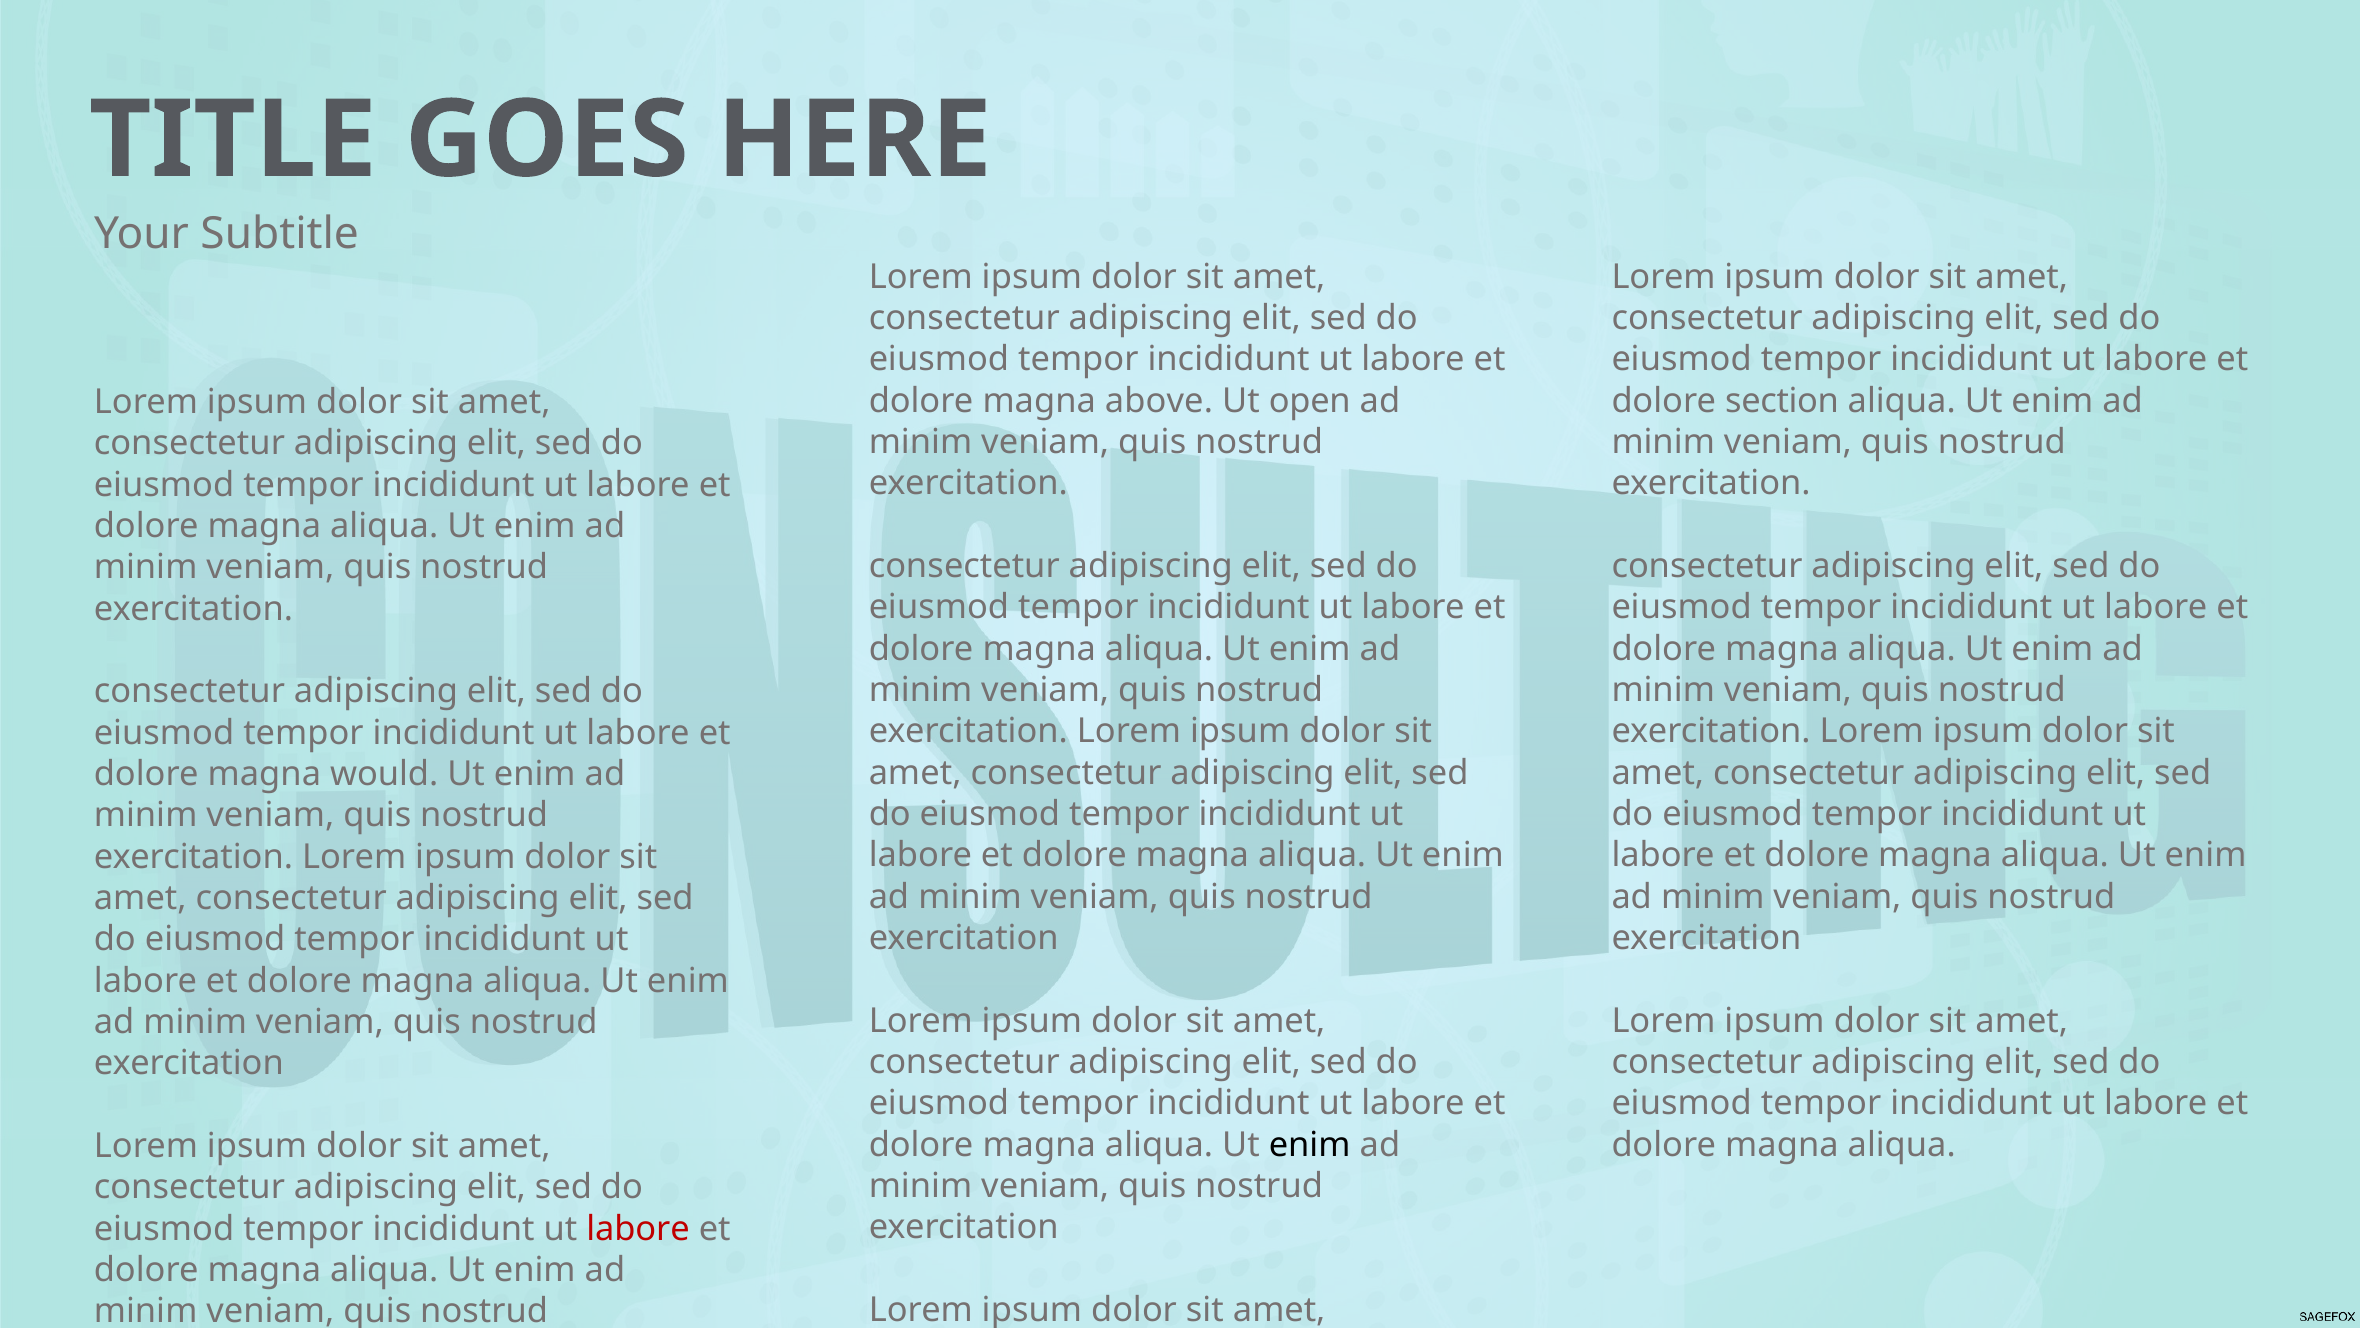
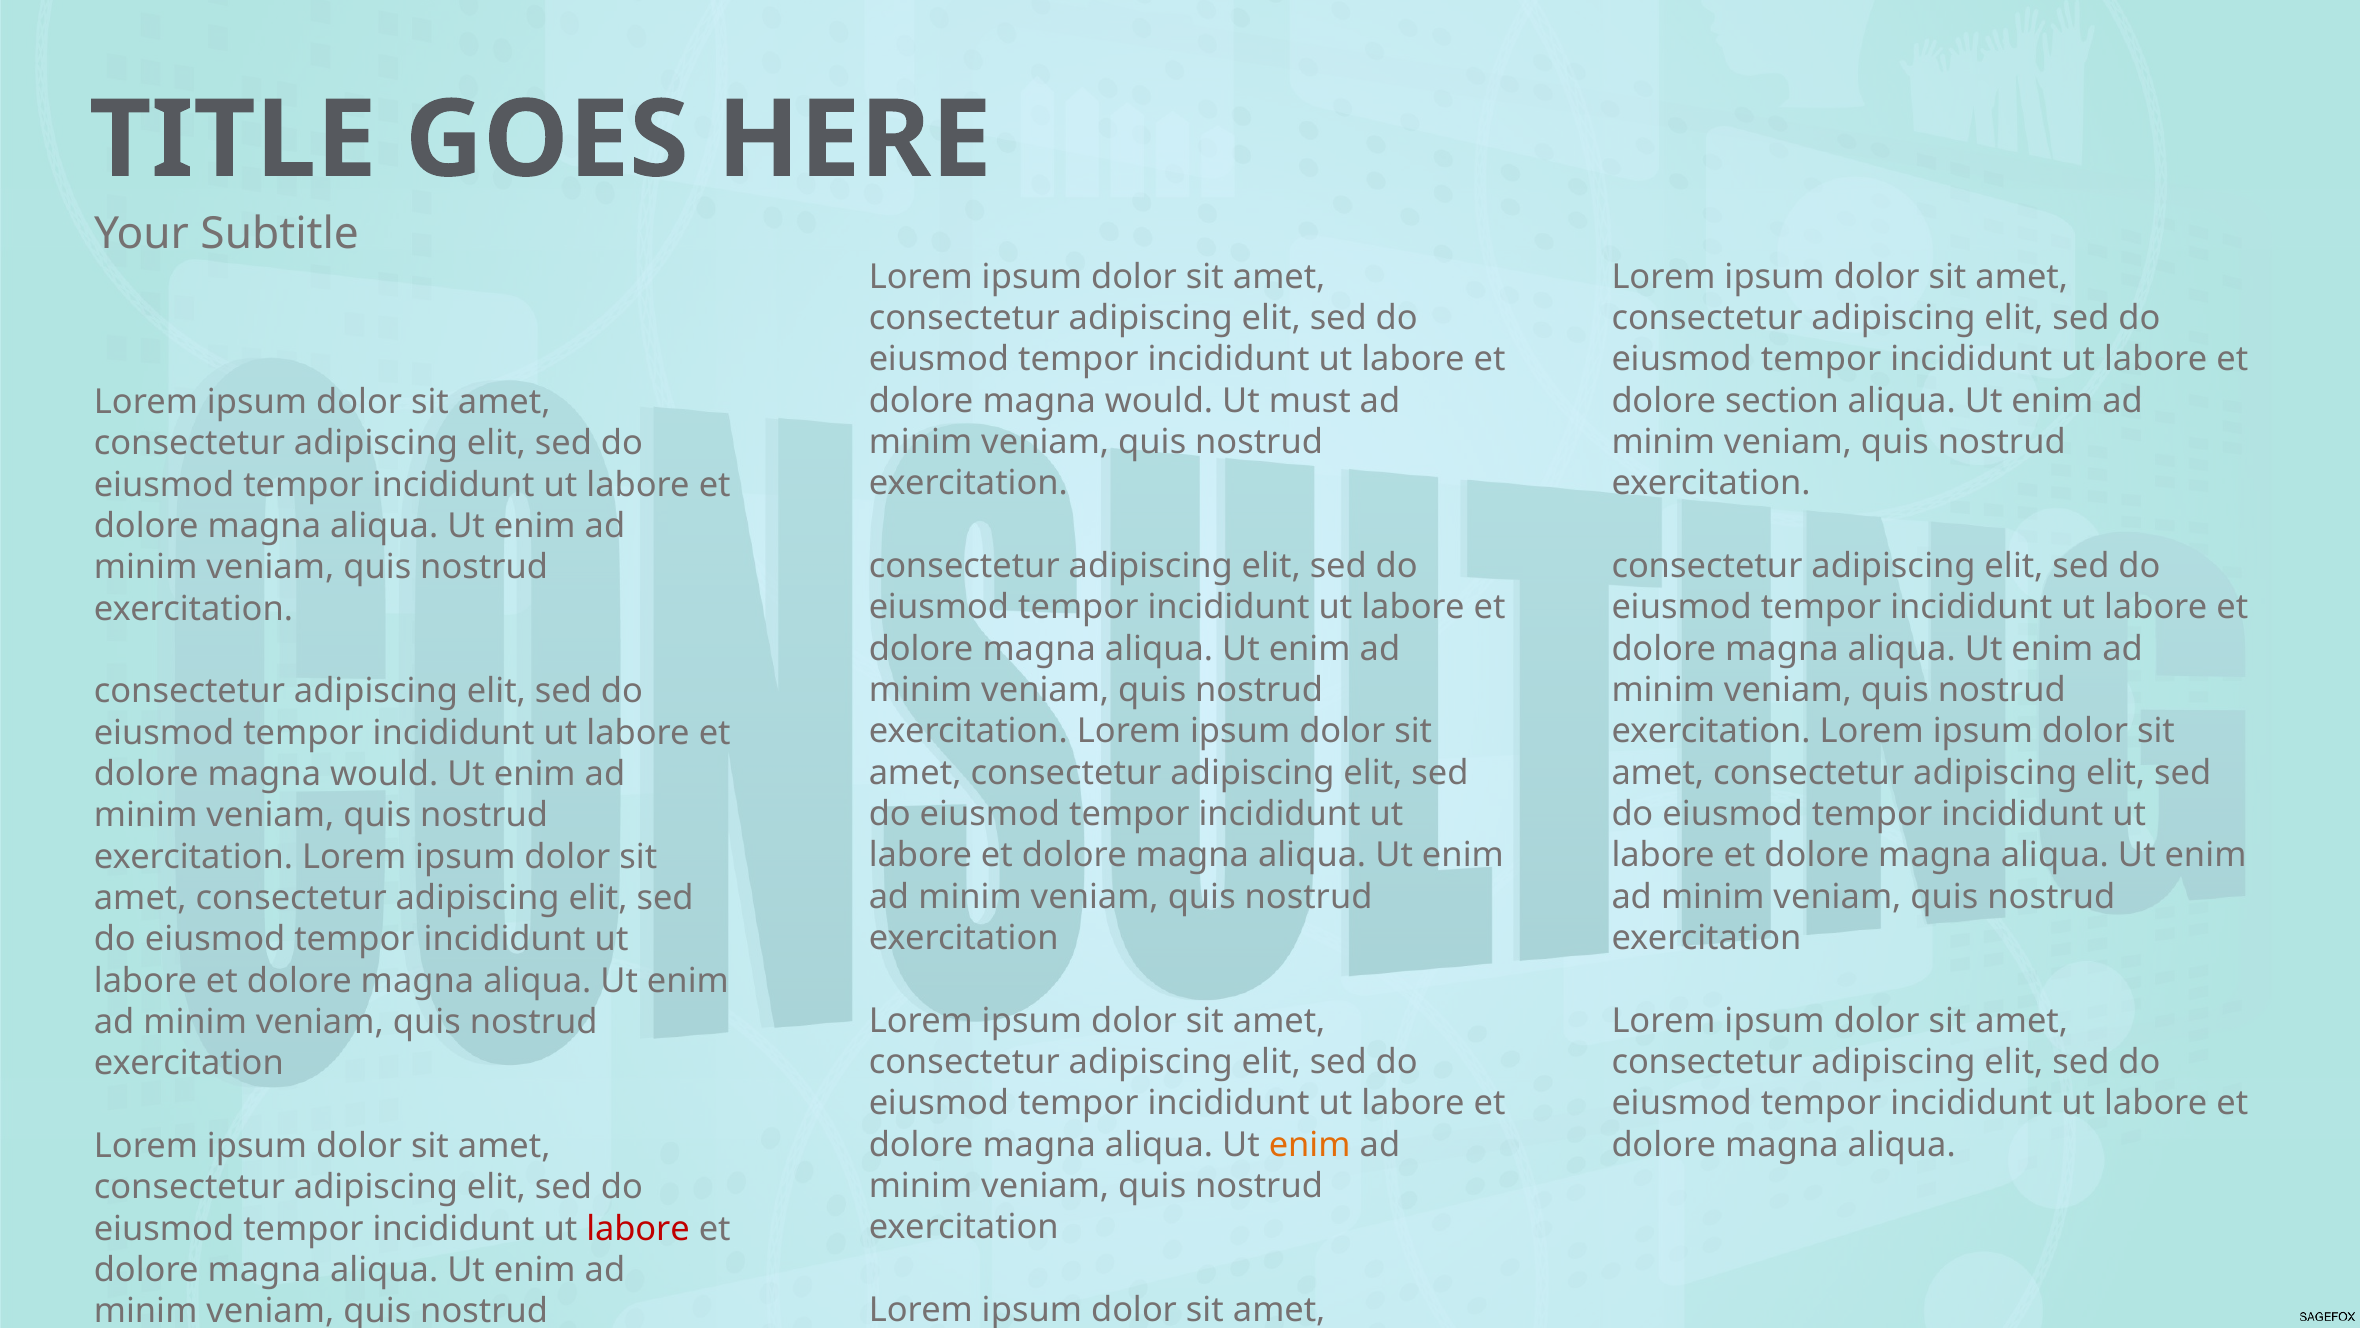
above at (1159, 401): above -> would
open: open -> must
enim at (1310, 1144) colour: black -> orange
